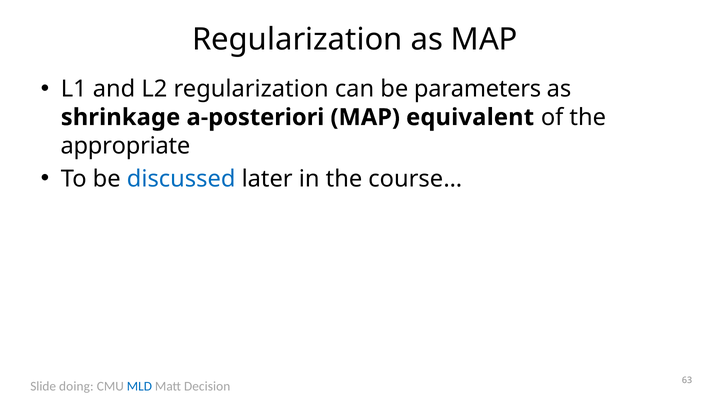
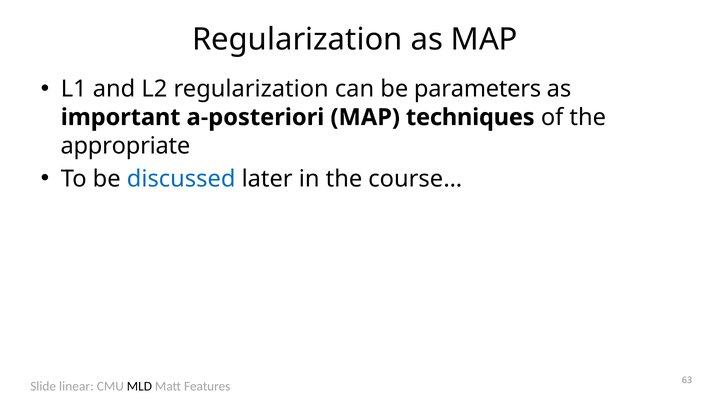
shrinkage: shrinkage -> important
equivalent: equivalent -> techniques
doing: doing -> linear
MLD colour: blue -> black
Decision: Decision -> Features
